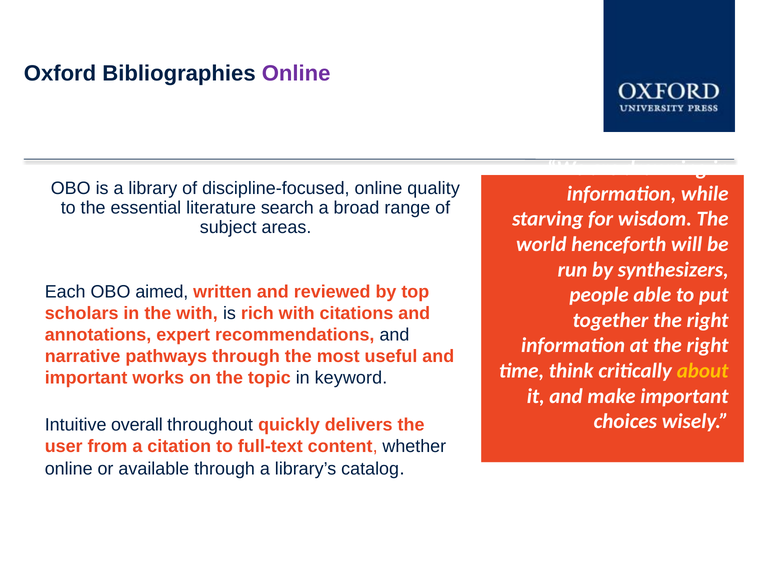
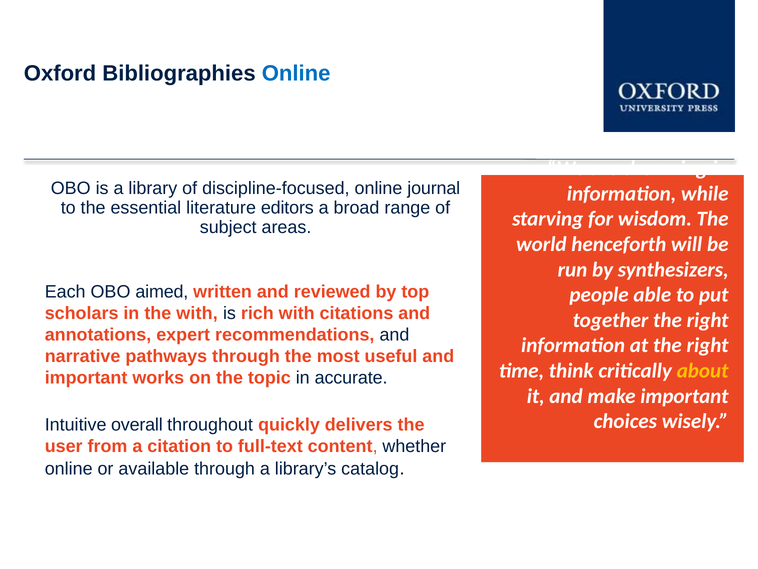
Online at (296, 73) colour: purple -> blue
quality: quality -> journal
search: search -> editors
keyword: keyword -> accurate
